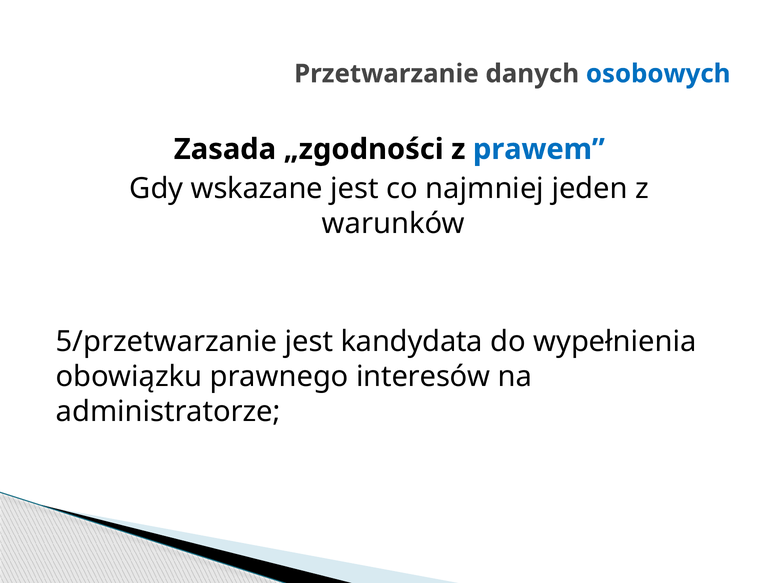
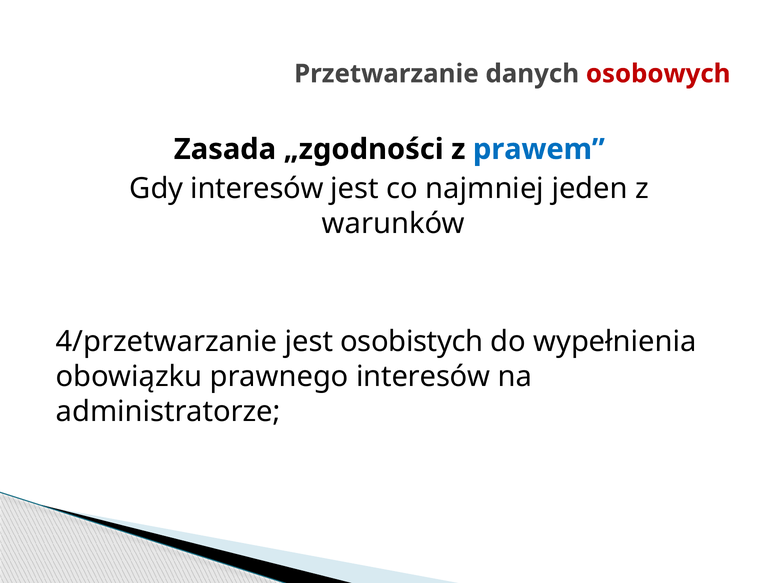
osobowych colour: blue -> red
Gdy wskazane: wskazane -> interesów
5/przetwarzanie: 5/przetwarzanie -> 4/przetwarzanie
kandydata: kandydata -> osobistych
